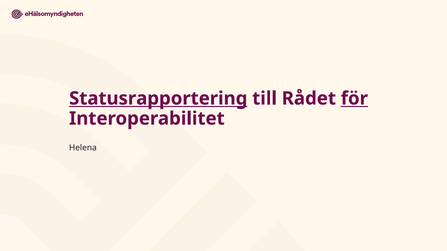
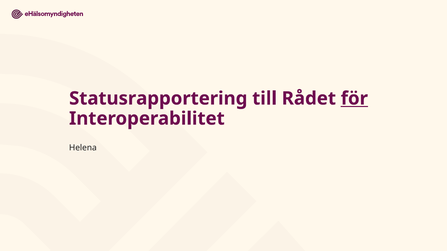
Statusrapportering underline: present -> none
